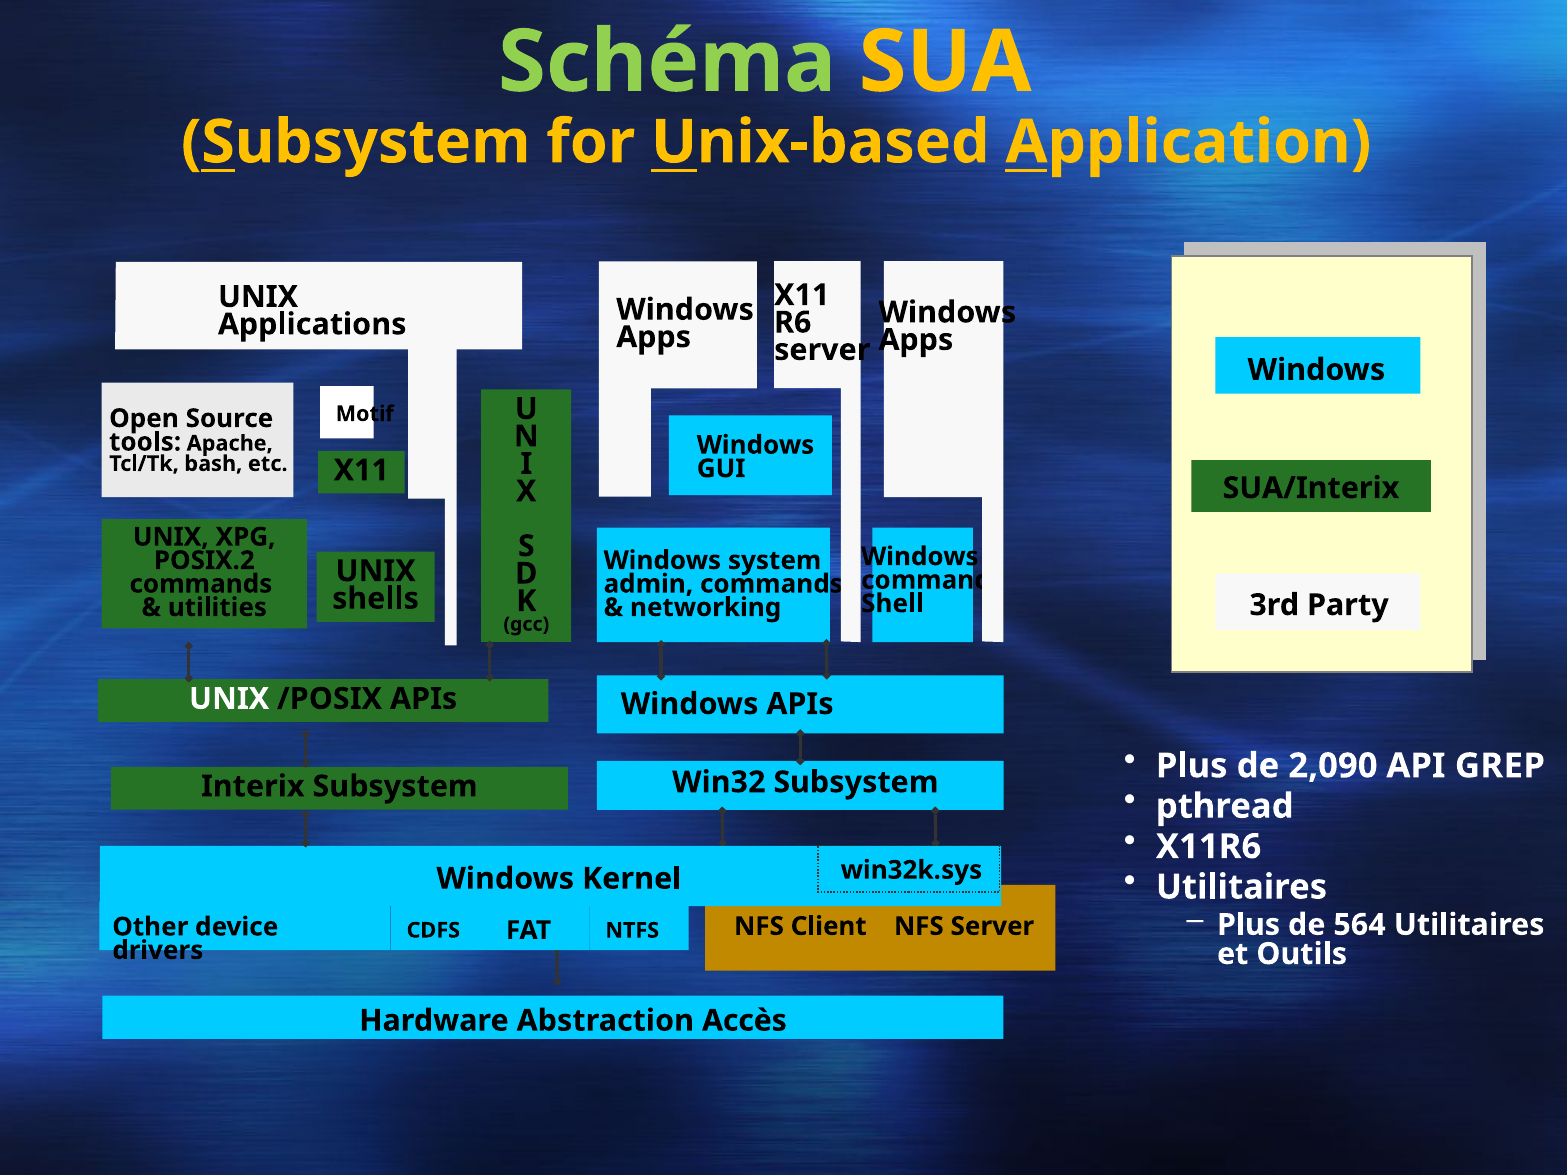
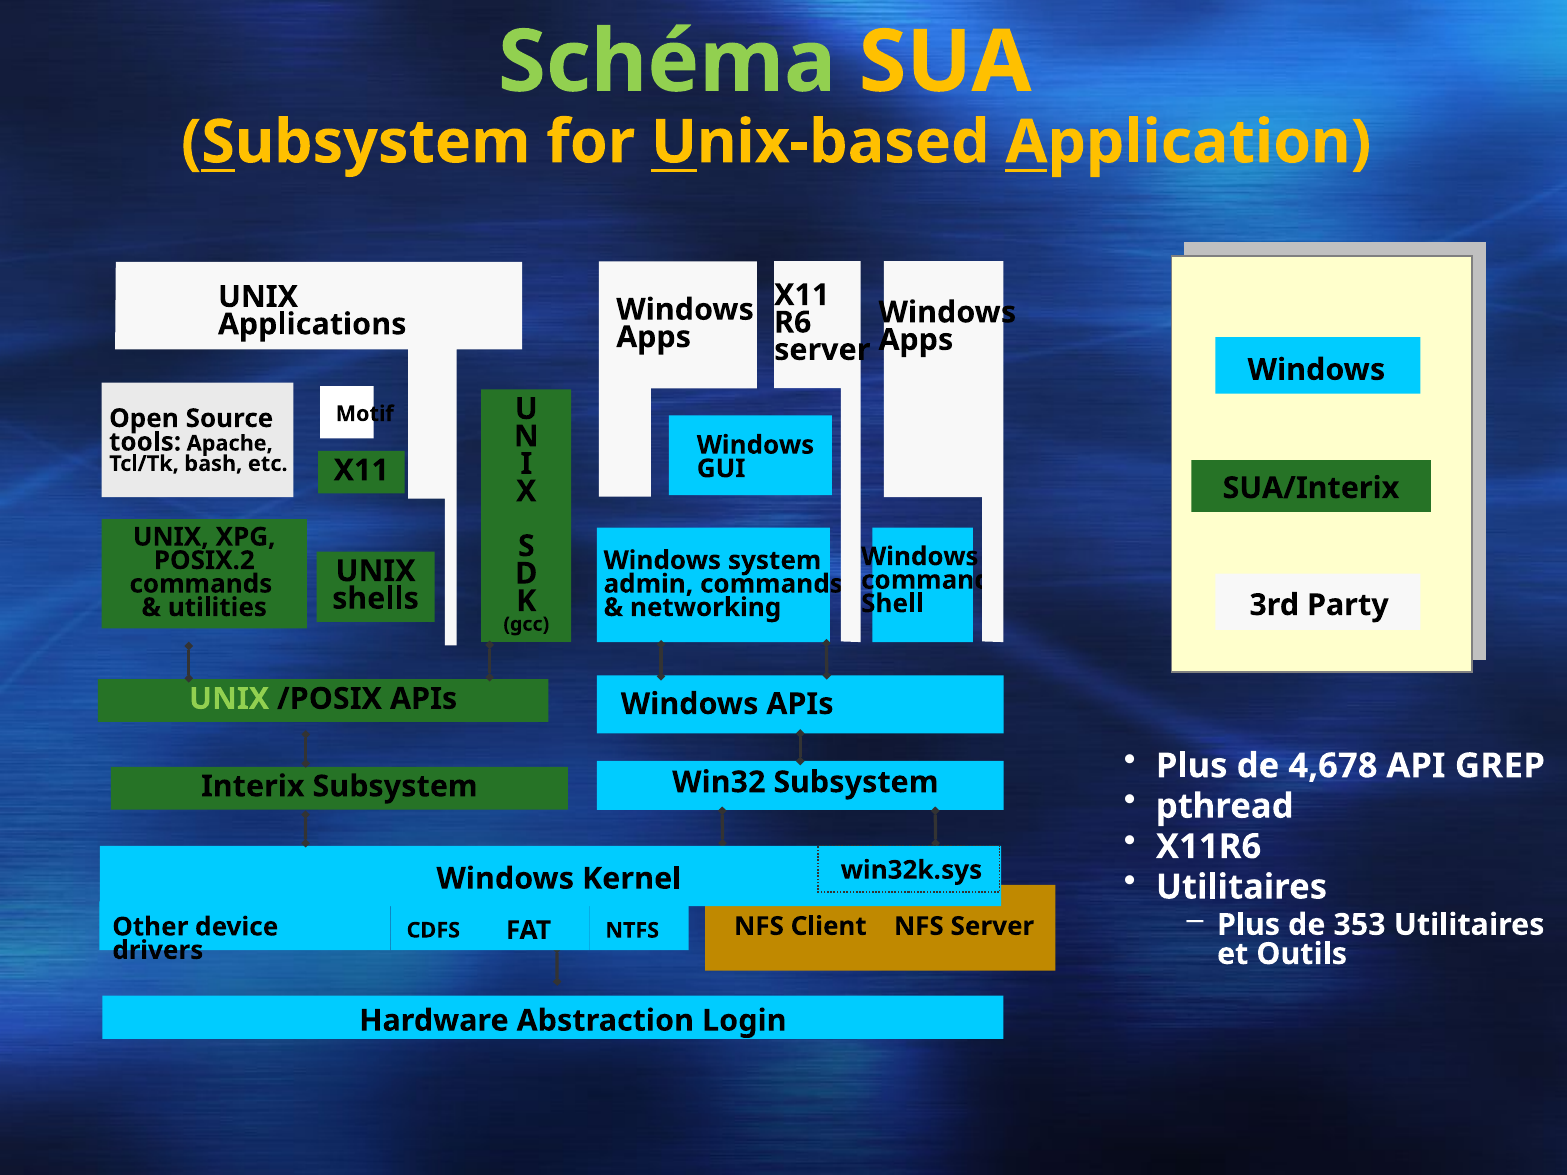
UNIX at (229, 699) colour: white -> light green
2,090: 2,090 -> 4,678
564: 564 -> 353
Accès: Accès -> Login
